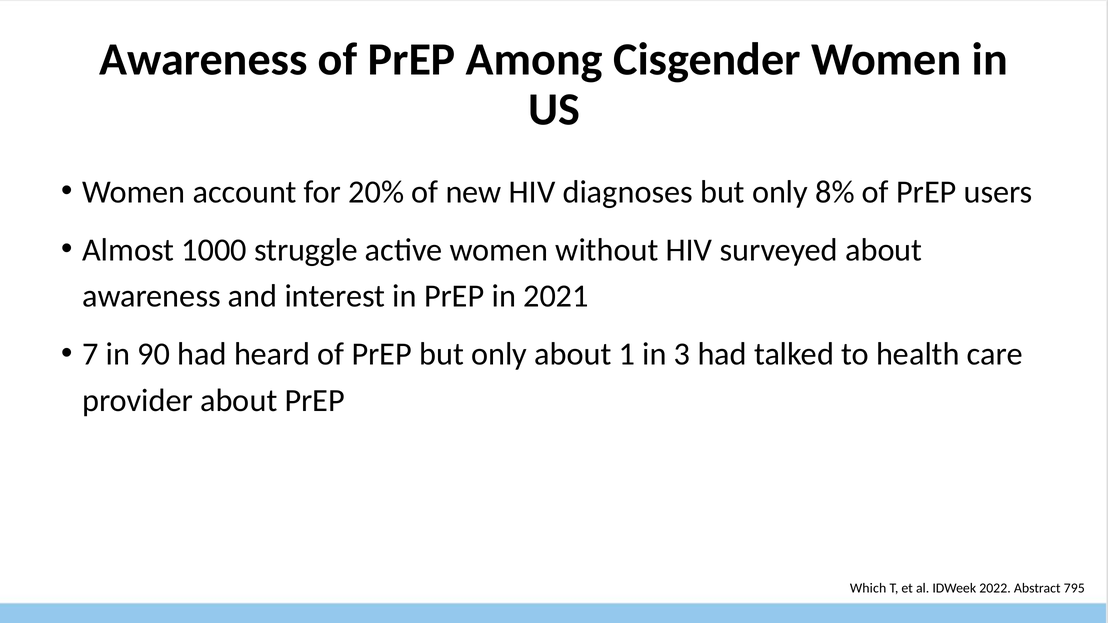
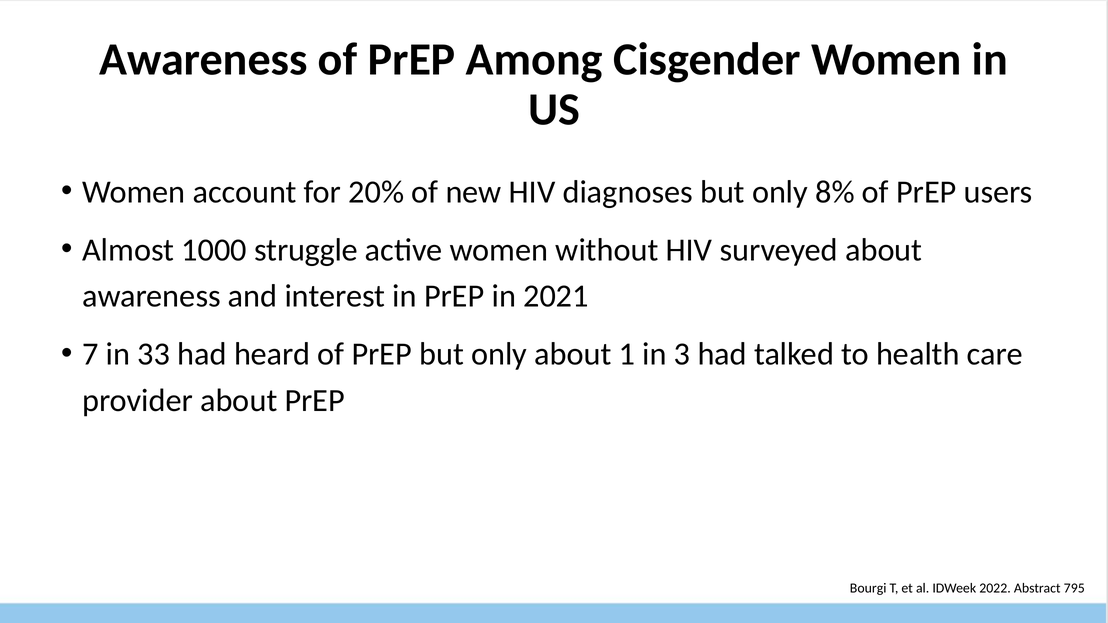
90: 90 -> 33
Which: Which -> Bourgi
